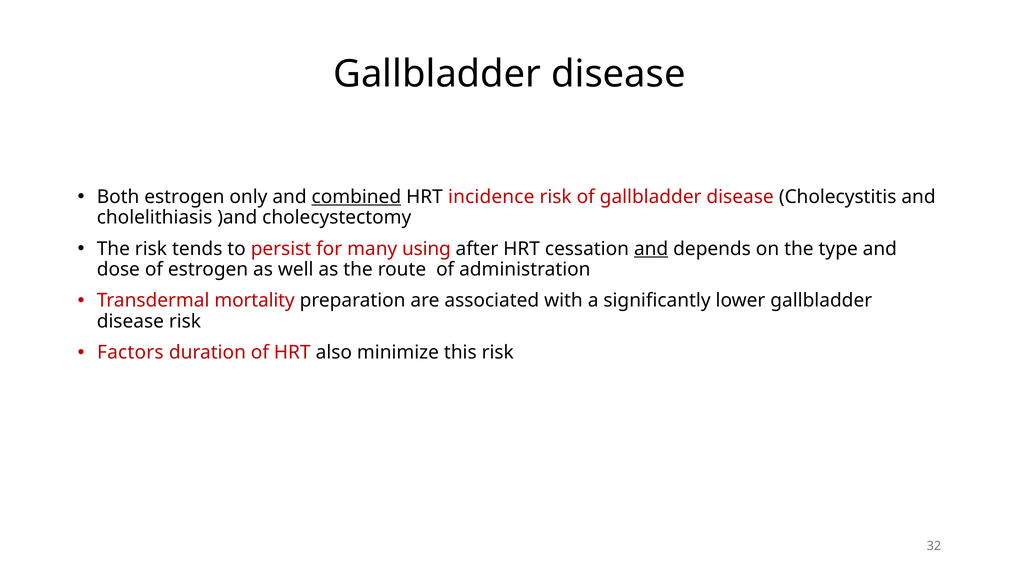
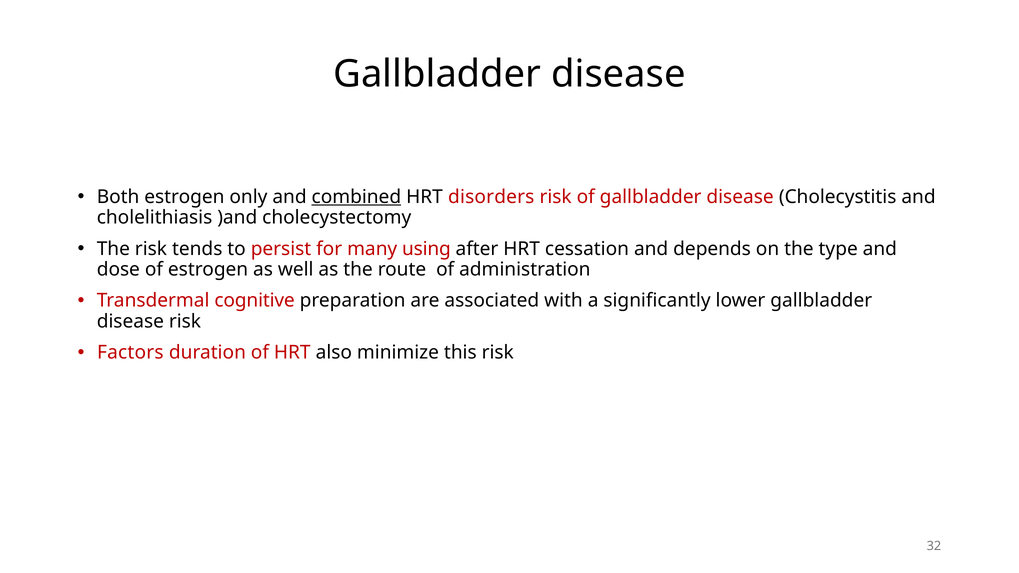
incidence: incidence -> disorders
and at (651, 249) underline: present -> none
mortality: mortality -> cognitive
